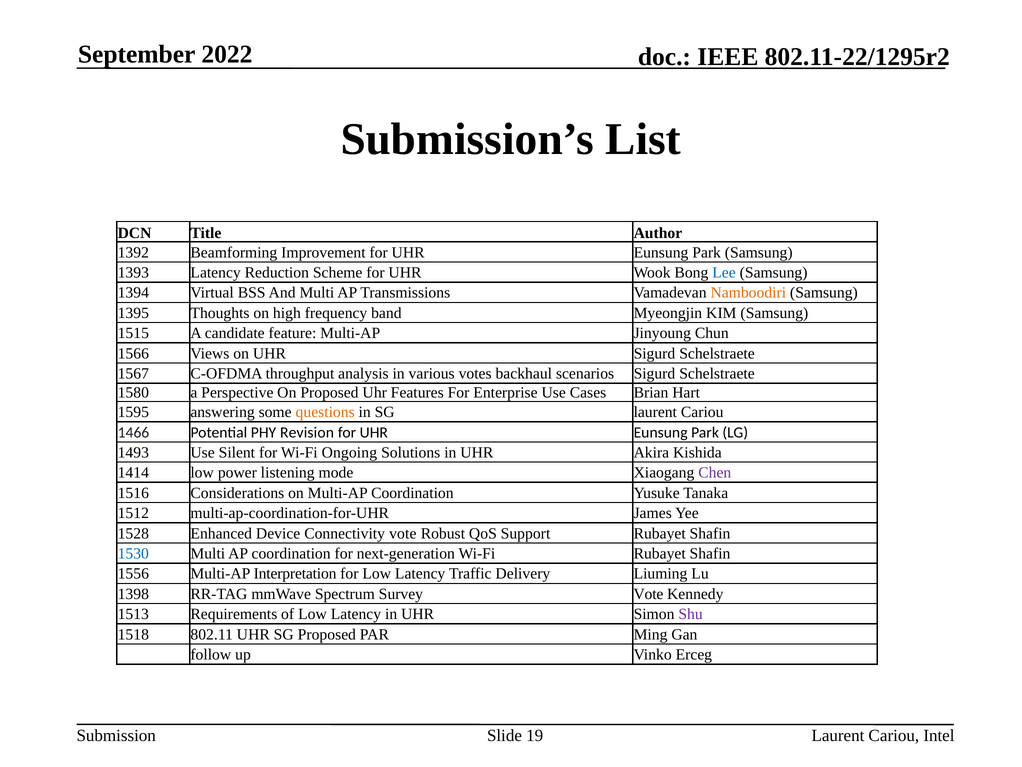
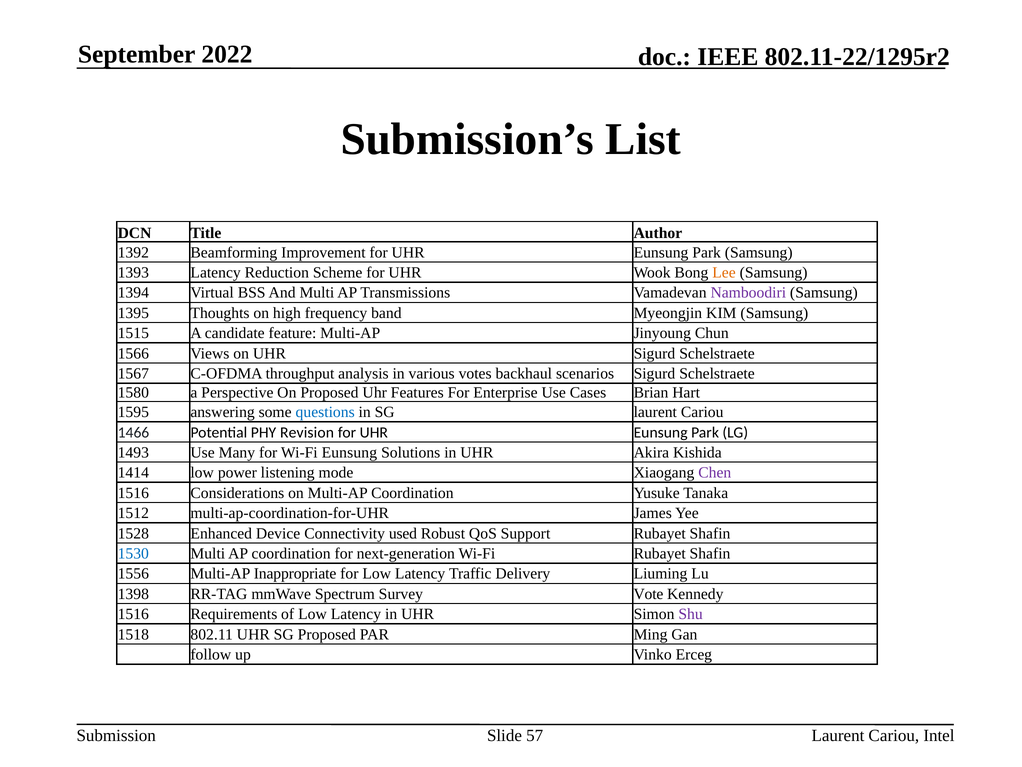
Lee colour: blue -> orange
Namboodiri colour: orange -> purple
questions colour: orange -> blue
Silent: Silent -> Many
Wi-Fi Ongoing: Ongoing -> Eunsung
Connectivity vote: vote -> used
Interpretation: Interpretation -> Inappropriate
1513 at (133, 614): 1513 -> 1516
19: 19 -> 57
